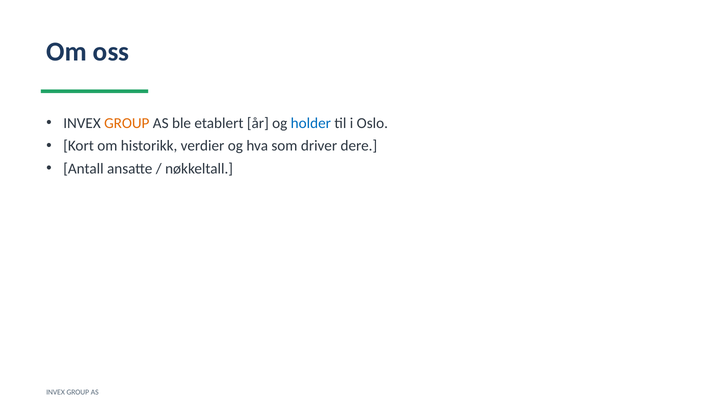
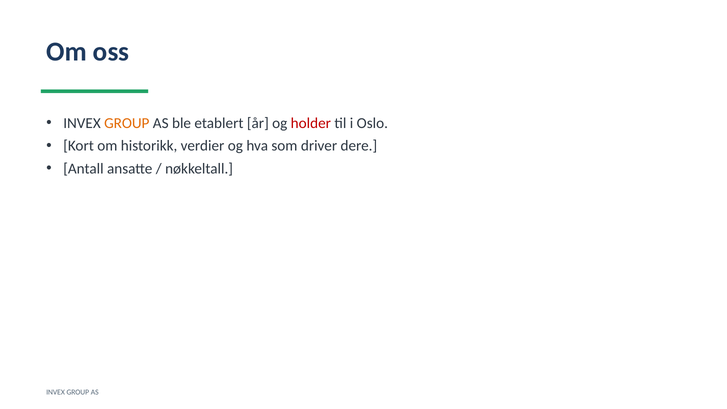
holder colour: blue -> red
